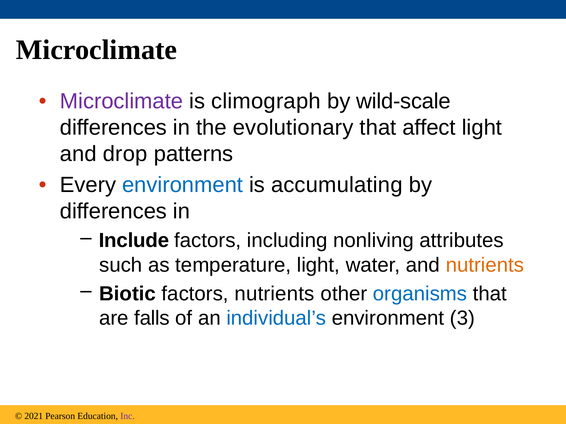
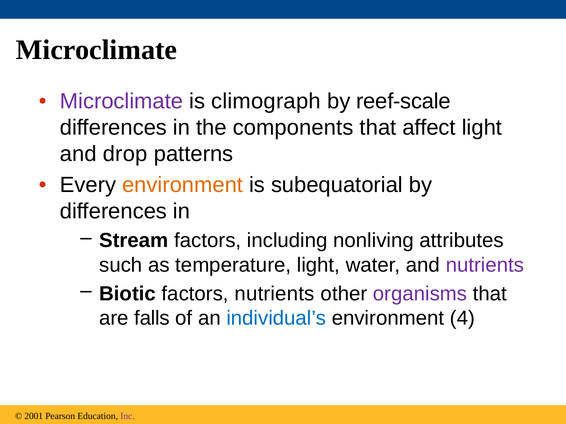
wild-scale: wild-scale -> reef-scale
evolutionary: evolutionary -> components
environment at (183, 185) colour: blue -> orange
accumulating: accumulating -> subequatorial
Include: Include -> Stream
nutrients at (485, 265) colour: orange -> purple
organisms colour: blue -> purple
3: 3 -> 4
2021: 2021 -> 2001
